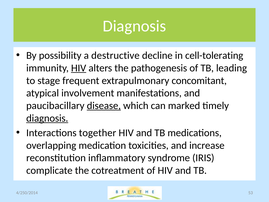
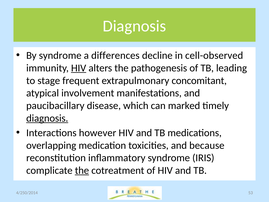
By possibility: possibility -> syndrome
destructive: destructive -> differences
cell-tolerating: cell-tolerating -> cell-observed
disease underline: present -> none
together: together -> however
increase: increase -> because
the at (82, 170) underline: none -> present
